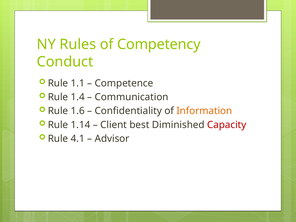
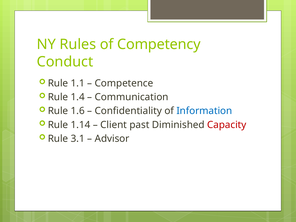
Information colour: orange -> blue
best: best -> past
4.1: 4.1 -> 3.1
